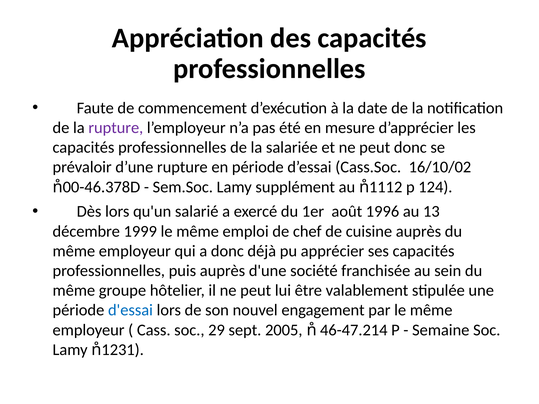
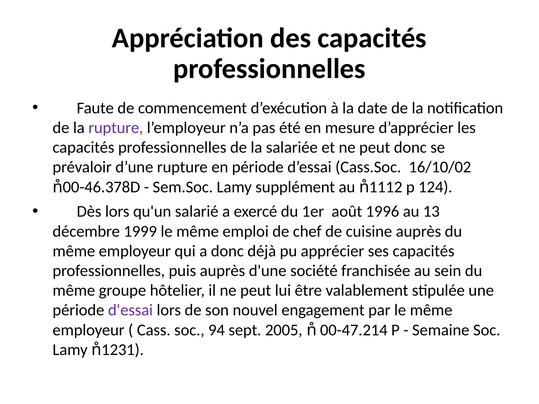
d'essai colour: blue -> purple
29: 29 -> 94
46-47.214: 46-47.214 -> 00-47.214
